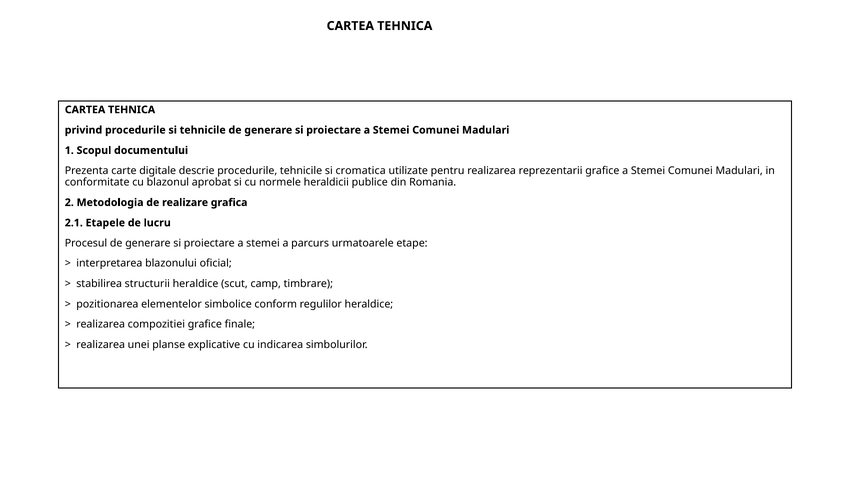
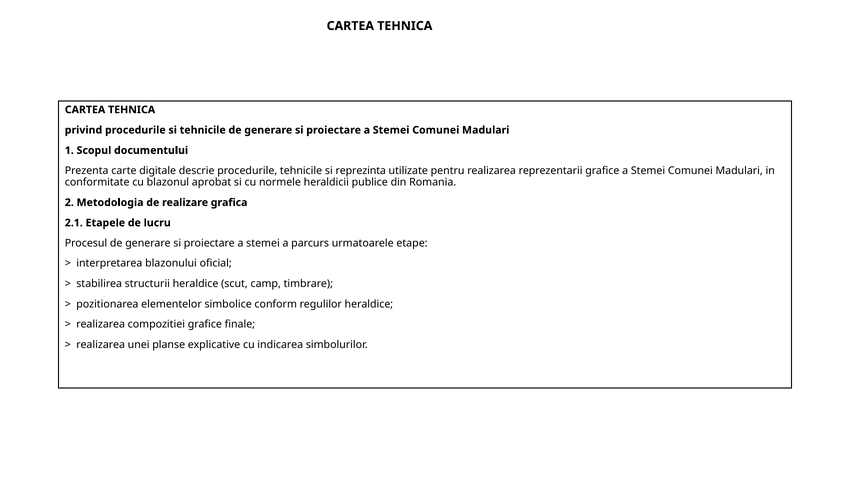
cromatica: cromatica -> reprezinta
